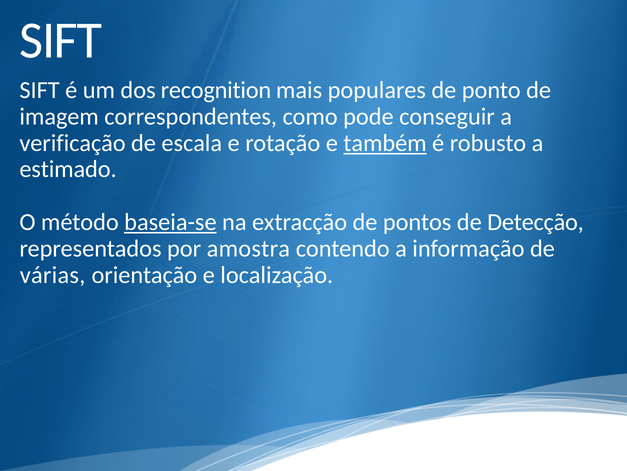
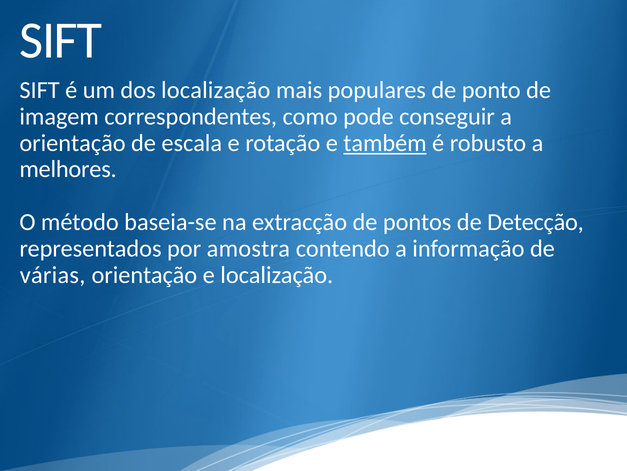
dos recognition: recognition -> localização
verificação at (73, 143): verificação -> orientação
estimado: estimado -> melhores
baseia-se underline: present -> none
